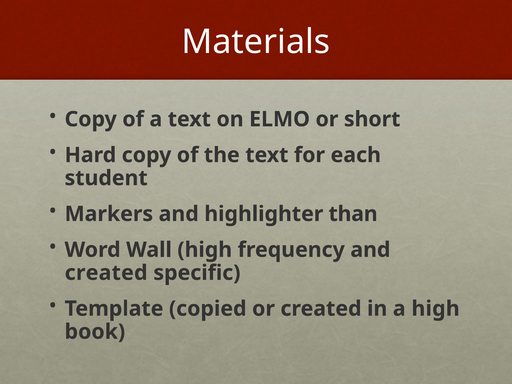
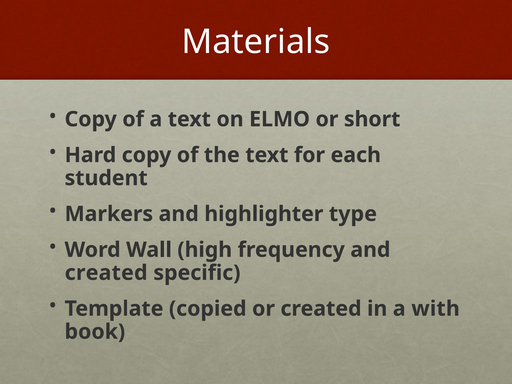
than: than -> type
a high: high -> with
